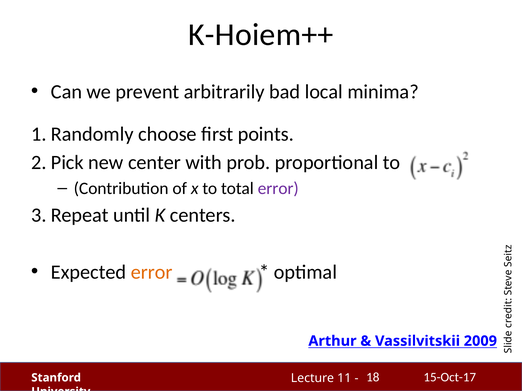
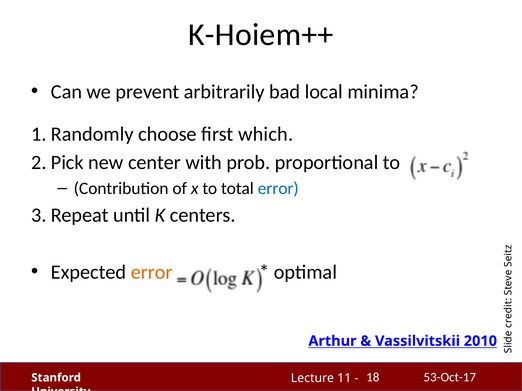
points: points -> which
error at (278, 189) colour: purple -> blue
2009: 2009 -> 2010
15-Oct-17: 15-Oct-17 -> 53-Oct-17
